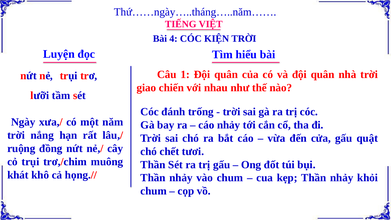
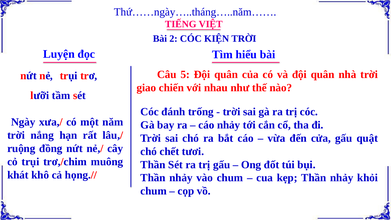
4: 4 -> 2
1: 1 -> 5
